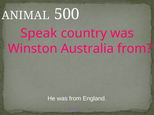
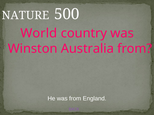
ANIMAL: ANIMAL -> NATURE
Speak: Speak -> World
